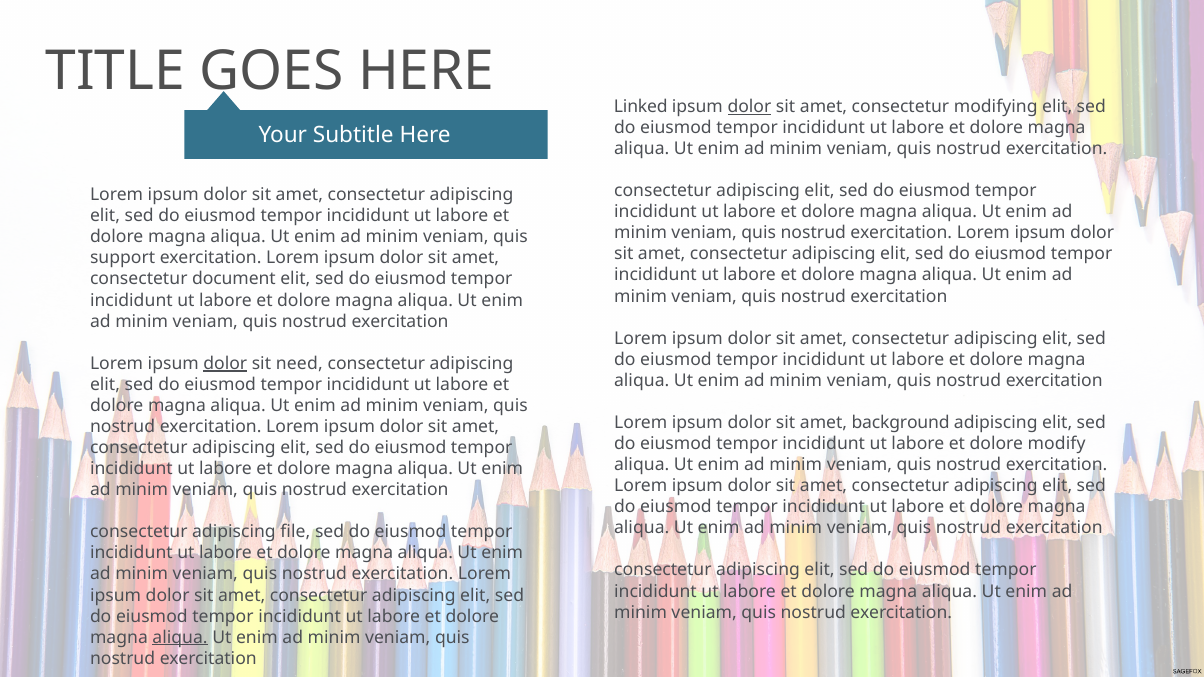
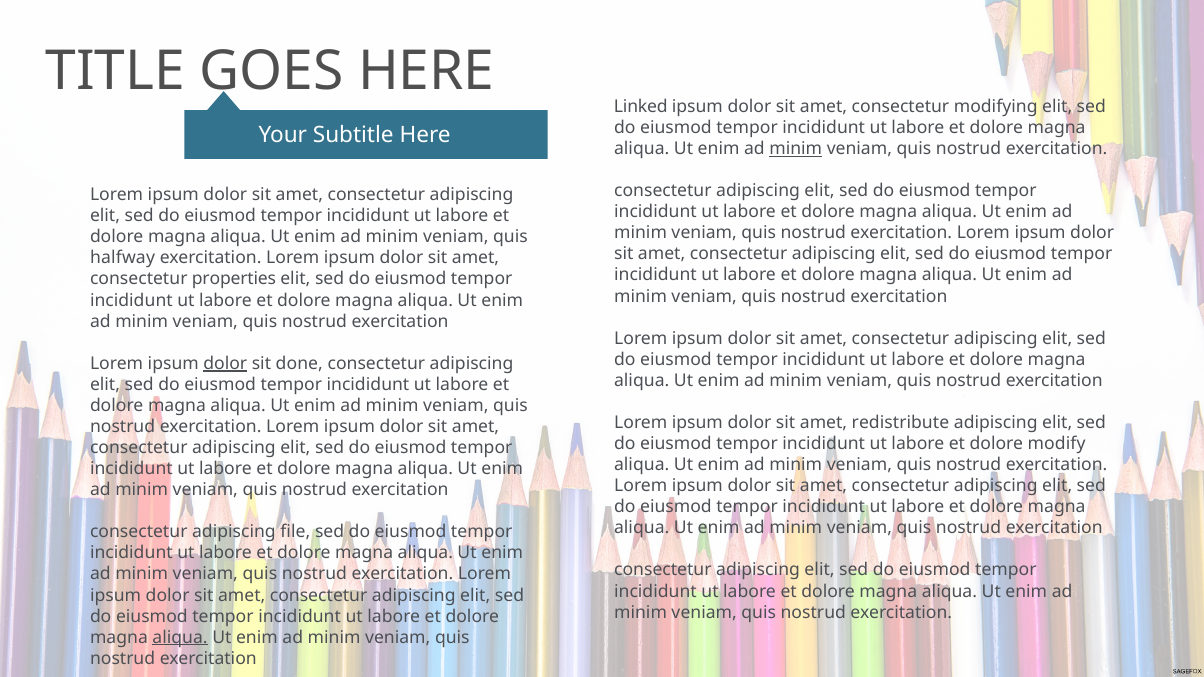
dolor at (749, 107) underline: present -> none
minim at (796, 149) underline: none -> present
support: support -> halfway
document: document -> properties
need: need -> done
background: background -> redistribute
